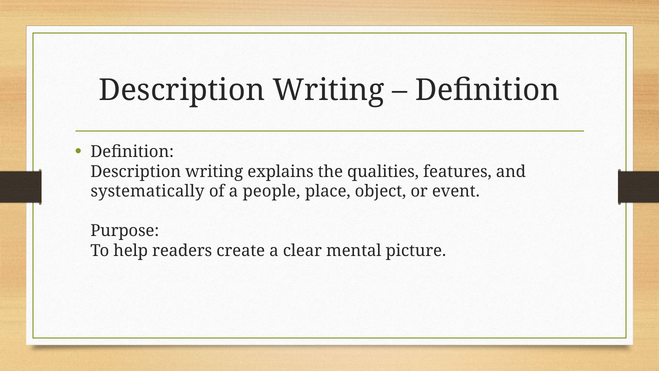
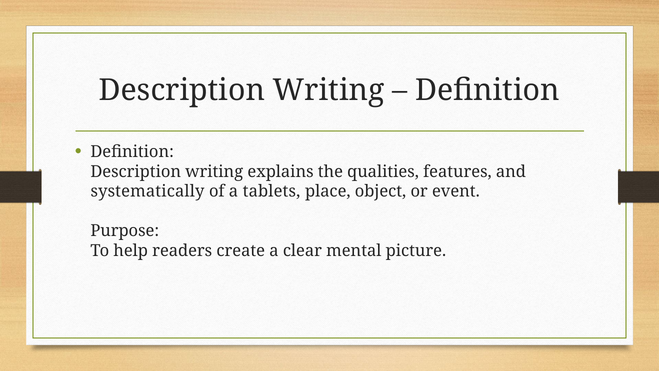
people: people -> tablets
